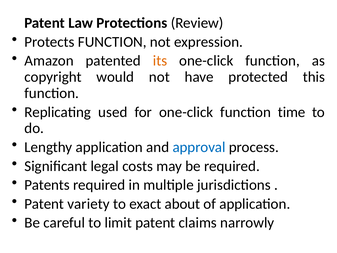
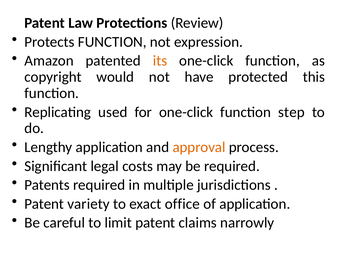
time: time -> step
approval colour: blue -> orange
about: about -> office
